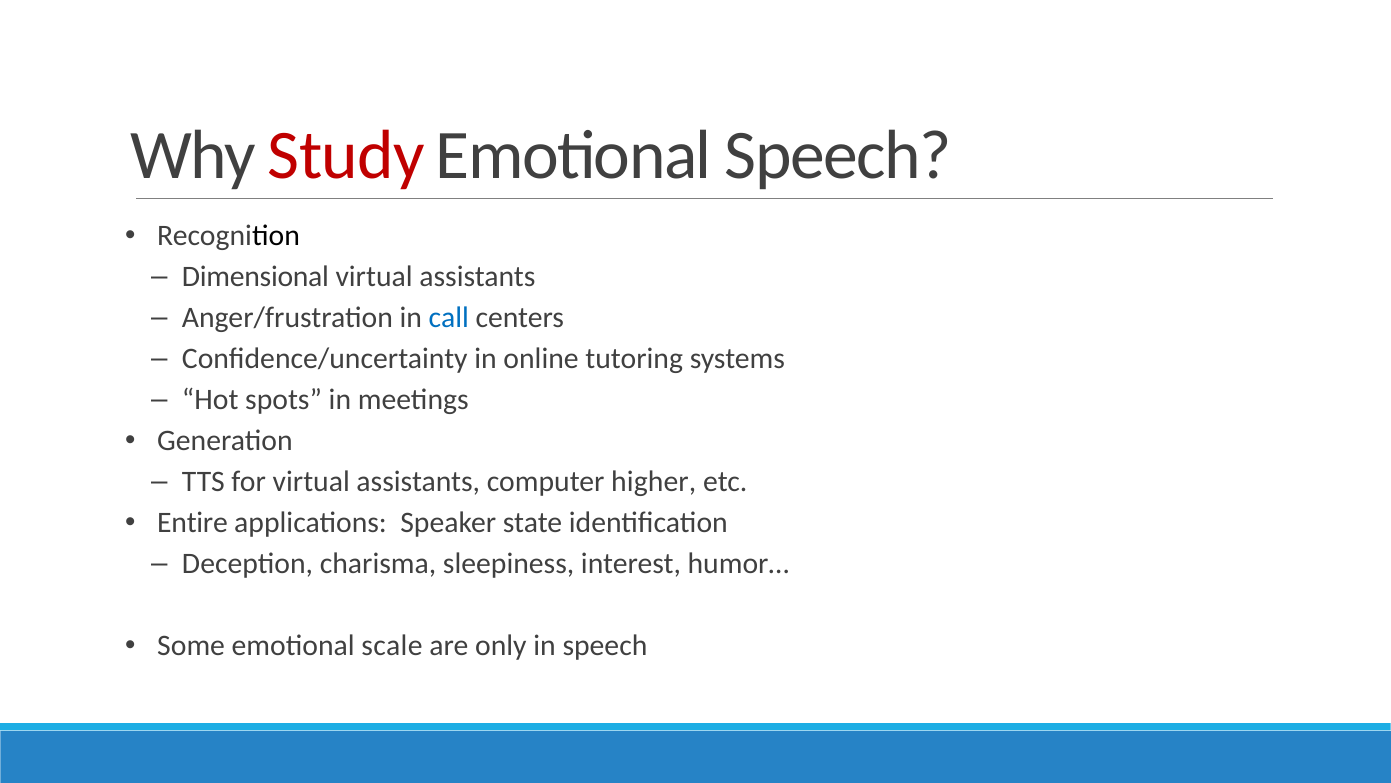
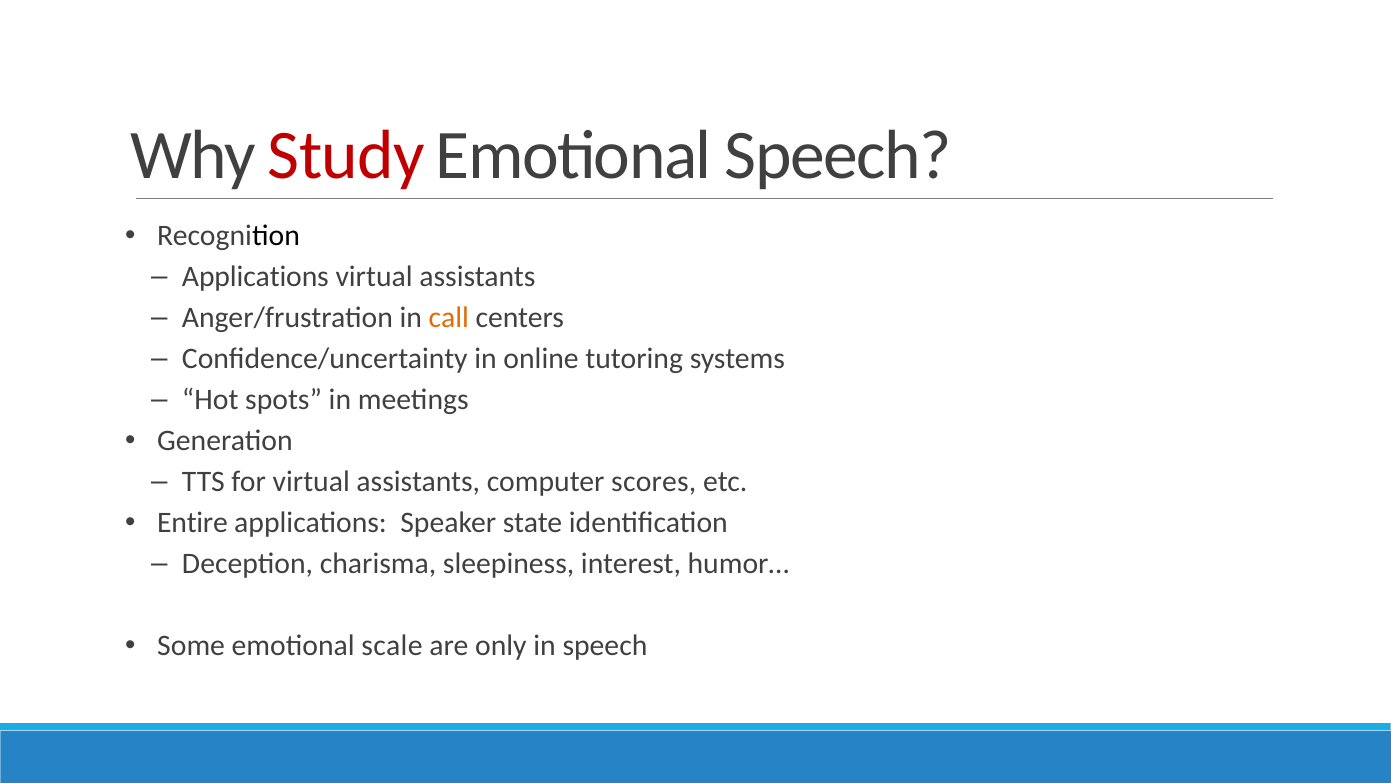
Dimensional at (255, 277): Dimensional -> Applications
call colour: blue -> orange
higher: higher -> scores
